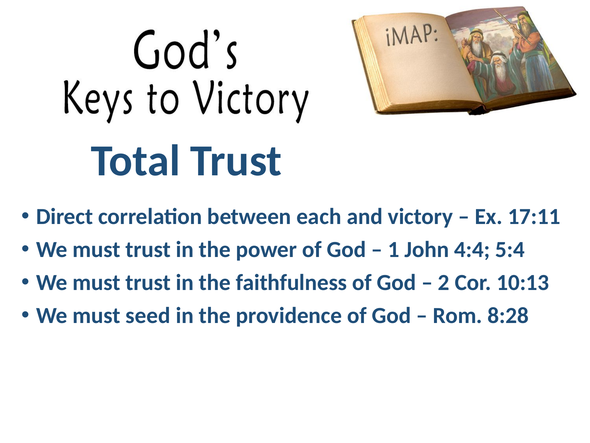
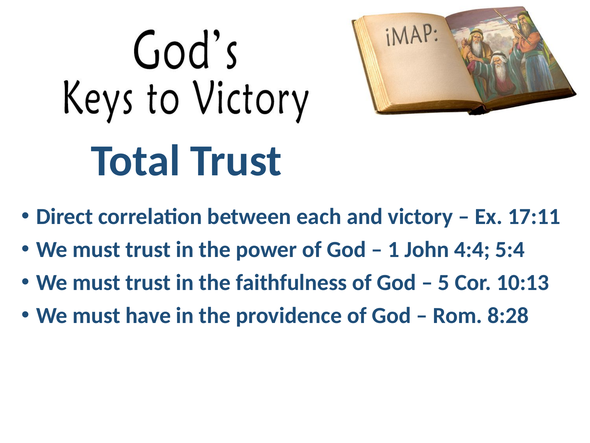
2: 2 -> 5
seed: seed -> have
